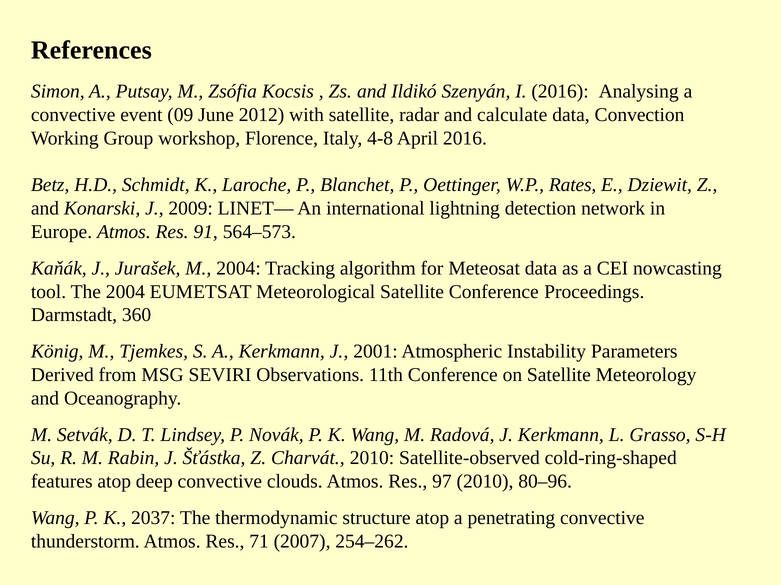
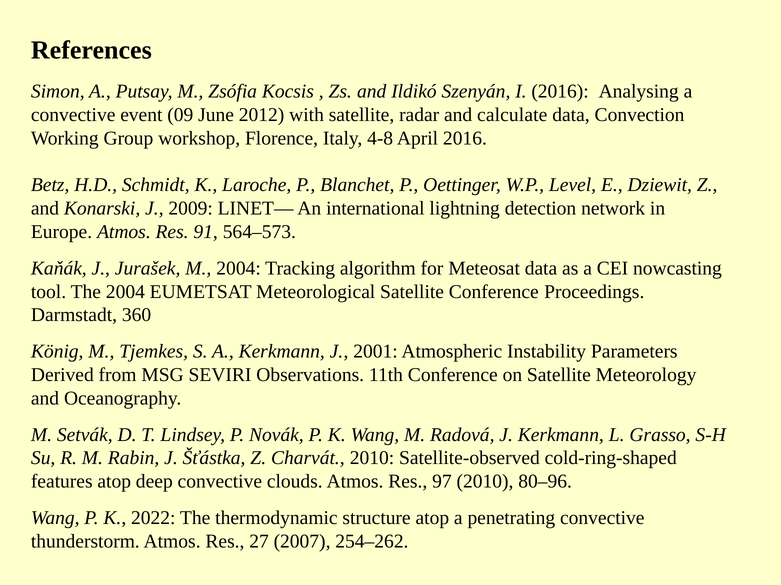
Rates: Rates -> Level
2037: 2037 -> 2022
71: 71 -> 27
